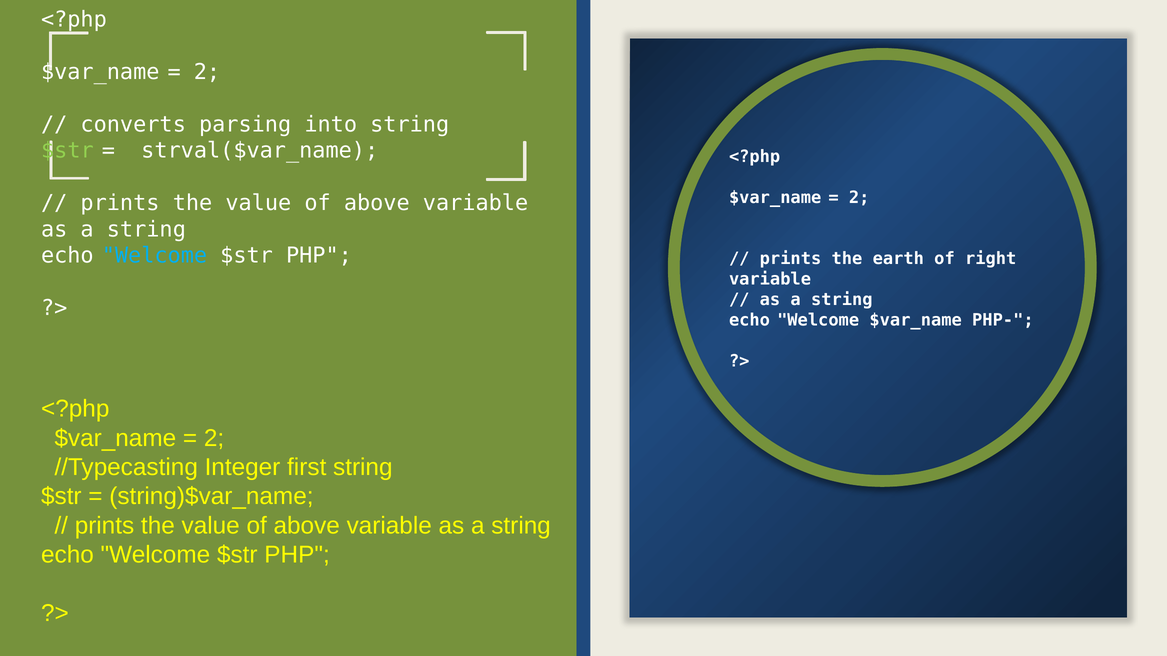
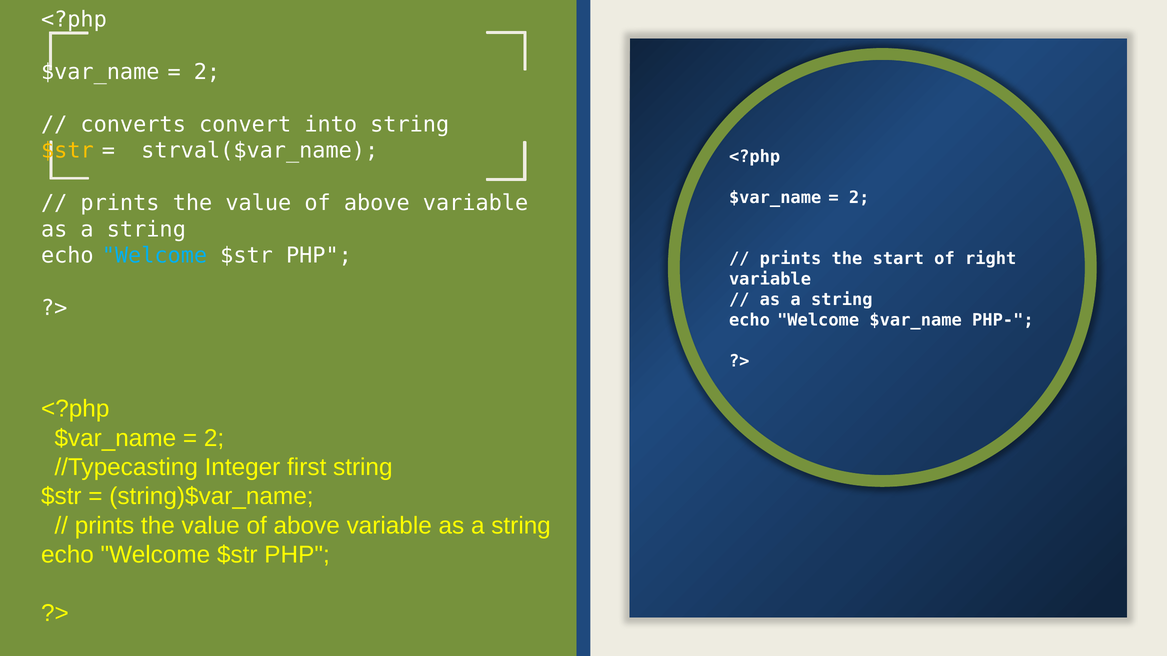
parsing: parsing -> convert
$str at (67, 151) colour: light green -> yellow
earth: earth -> start
